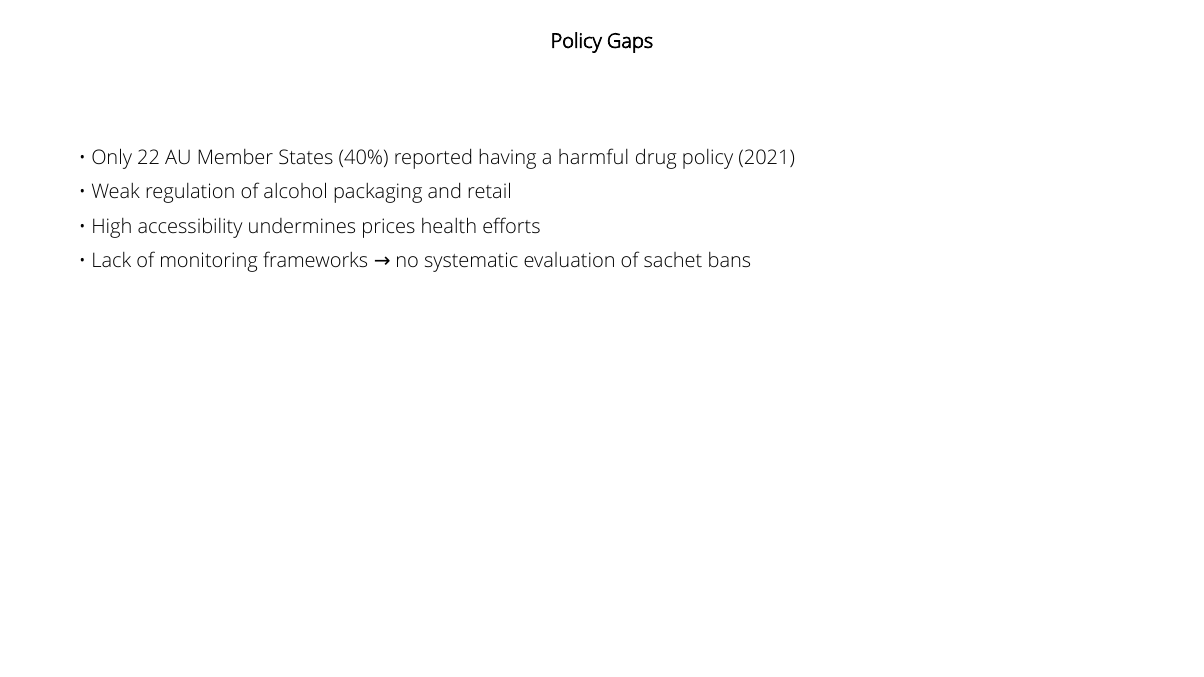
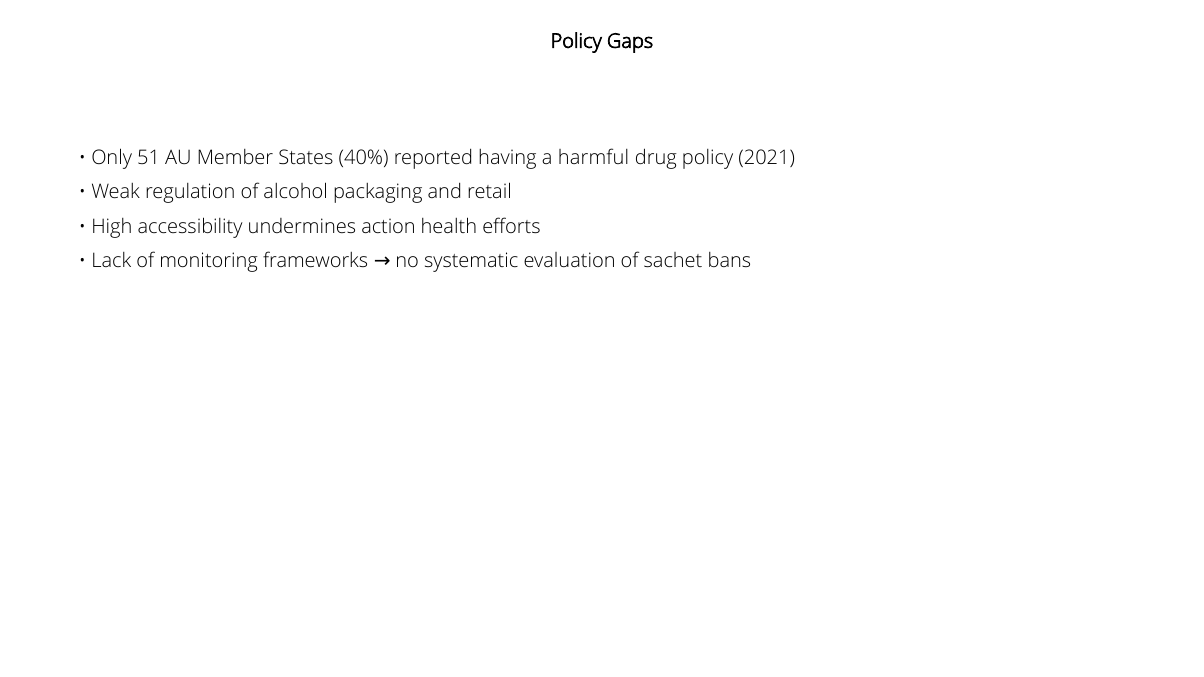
22: 22 -> 51
prices: prices -> action
